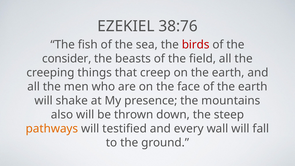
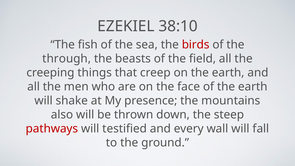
38:76: 38:76 -> 38:10
consider: consider -> through
pathways colour: orange -> red
